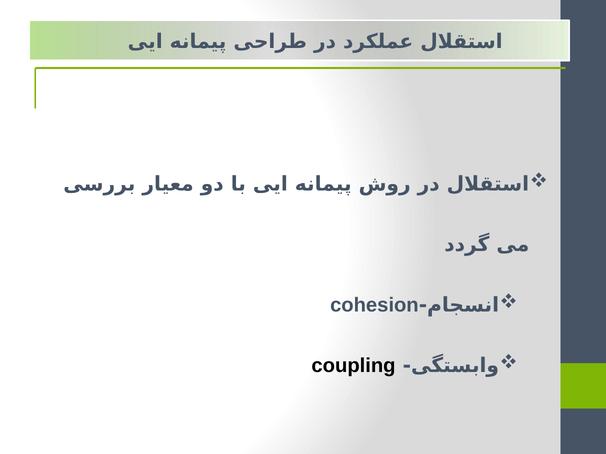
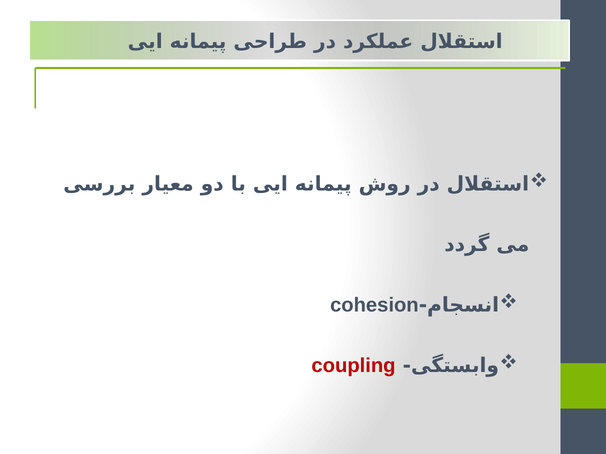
coupling colour: black -> red
